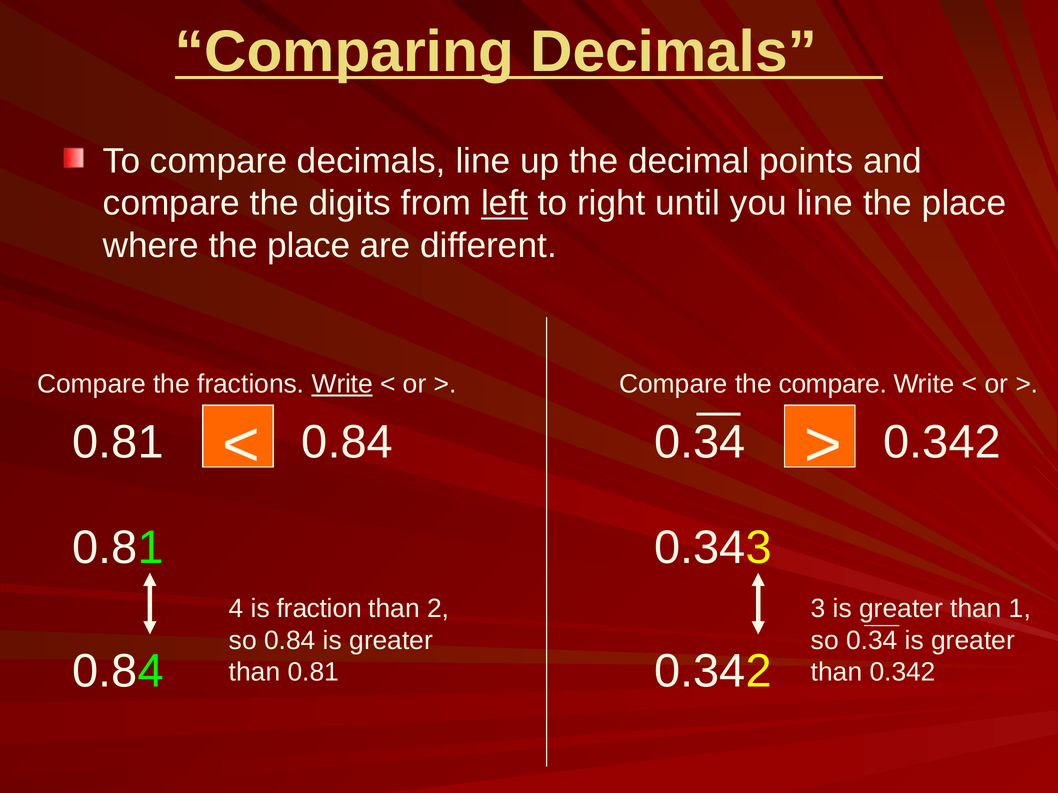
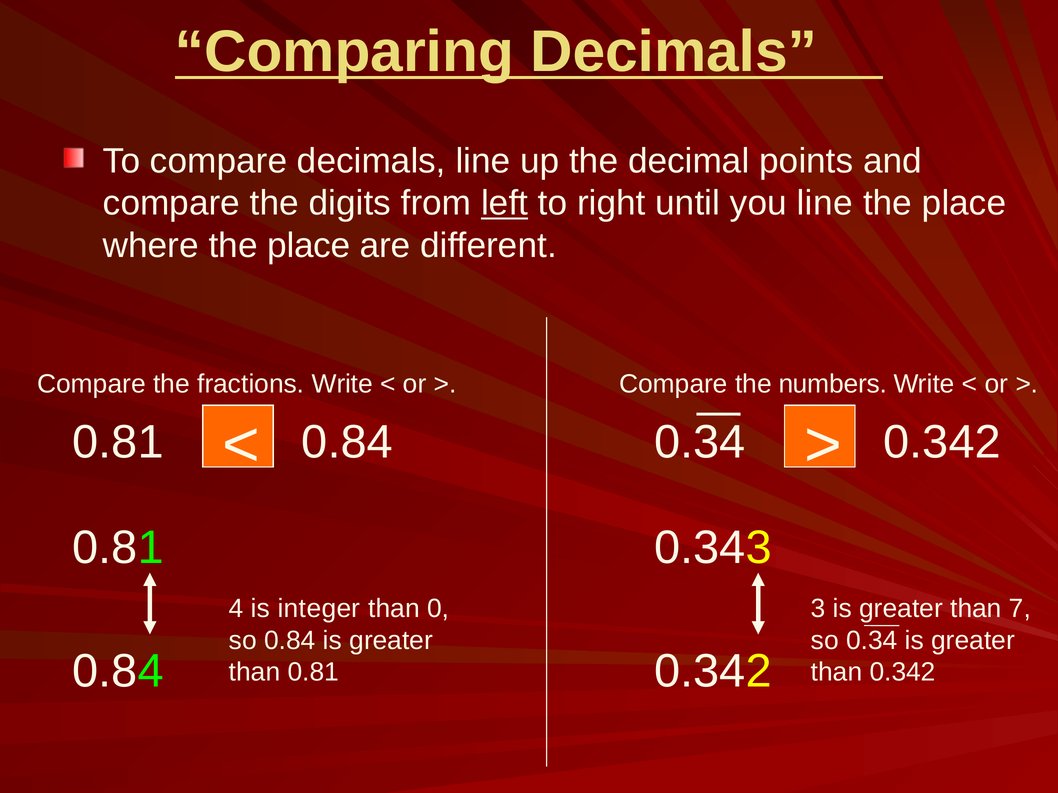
Write at (342, 384) underline: present -> none
the compare: compare -> numbers
fraction: fraction -> integer
2: 2 -> 0
1: 1 -> 7
